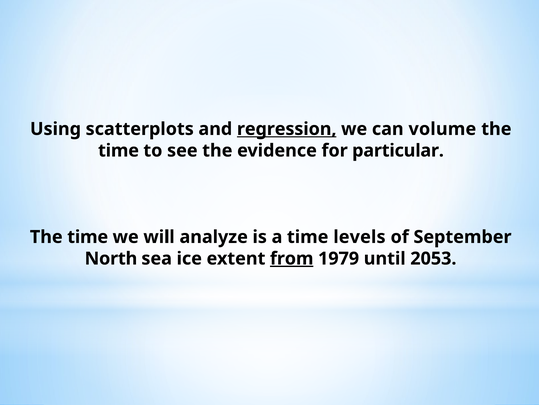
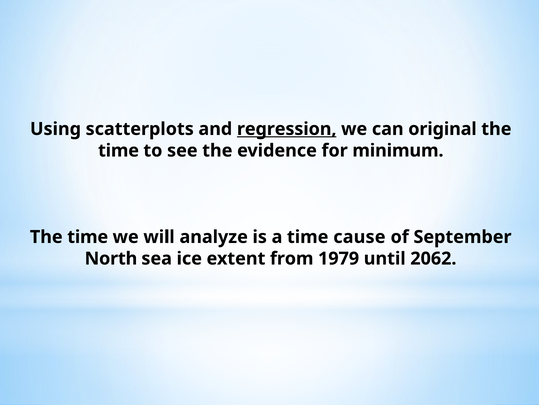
volume: volume -> original
particular: particular -> minimum
levels: levels -> cause
from underline: present -> none
2053: 2053 -> 2062
